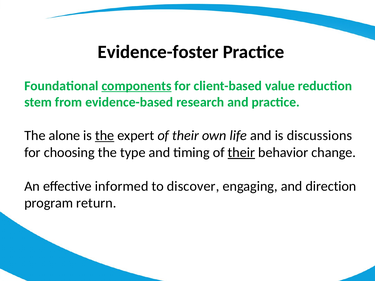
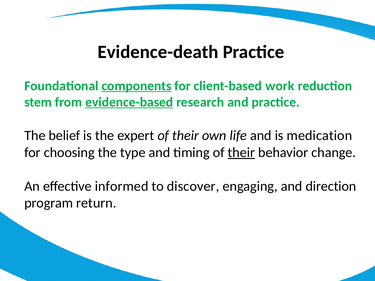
Evidence-foster: Evidence-foster -> Evidence-death
value: value -> work
evidence-based underline: none -> present
alone: alone -> belief
the at (105, 136) underline: present -> none
discussions: discussions -> medication
